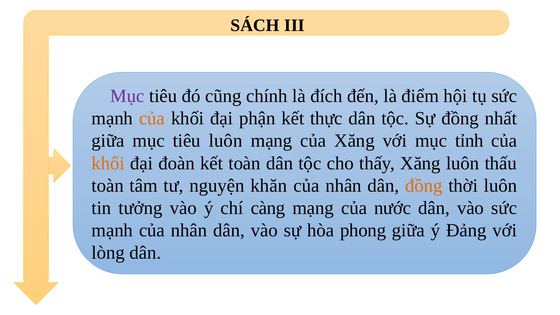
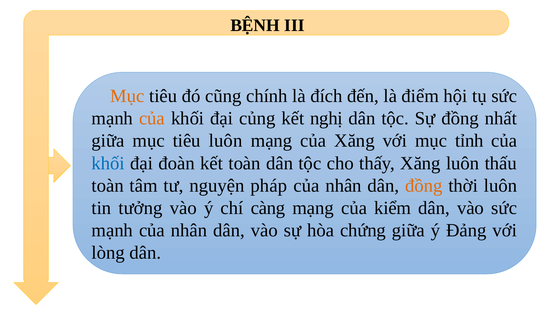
SÁCH: SÁCH -> BỆNH
Mục at (127, 96) colour: purple -> orange
phận: phận -> củng
thực: thực -> nghị
khối at (108, 163) colour: orange -> blue
khăn: khăn -> pháp
nước: nước -> kiểm
phong: phong -> chứng
